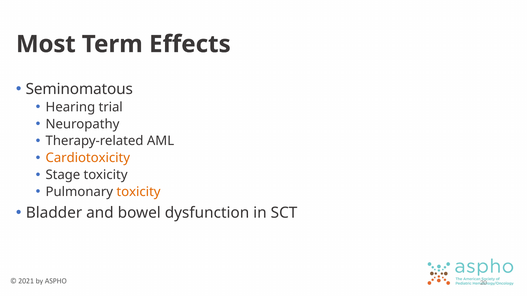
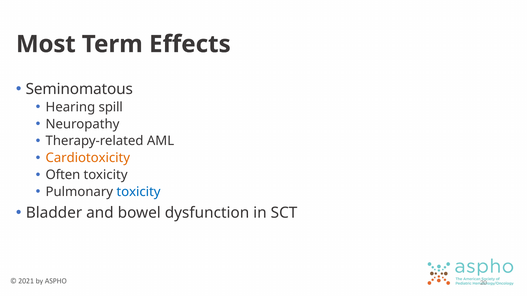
trial: trial -> spill
Stage: Stage -> Often
toxicity at (138, 192) colour: orange -> blue
